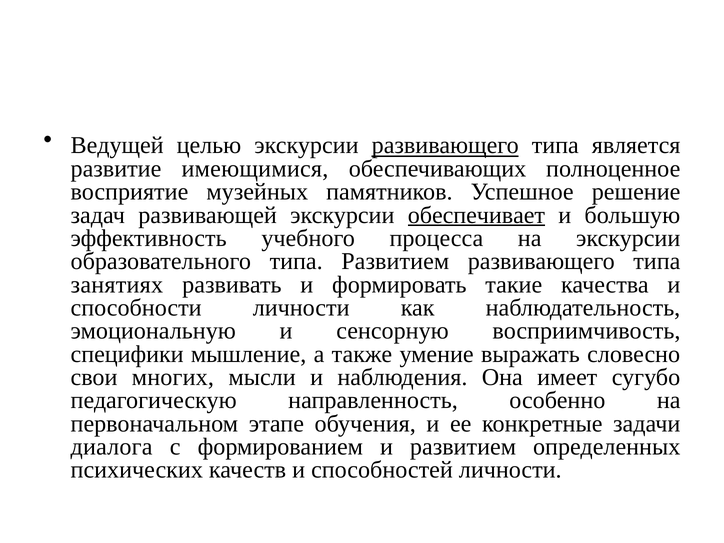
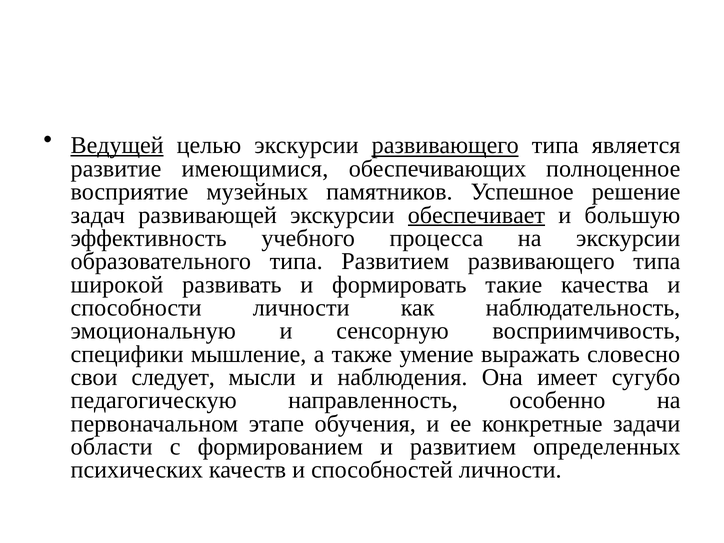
Ведущей underline: none -> present
занятиях: занятиях -> широкой
многих: многих -> следует
диалога: диалога -> области
